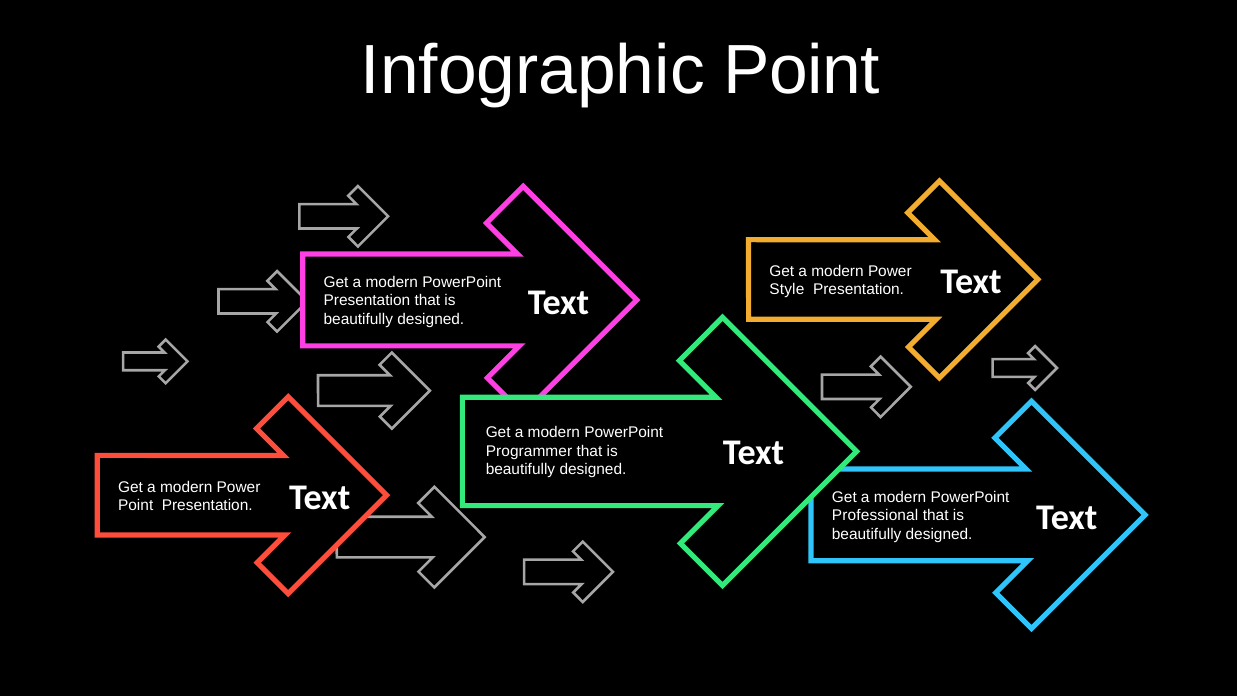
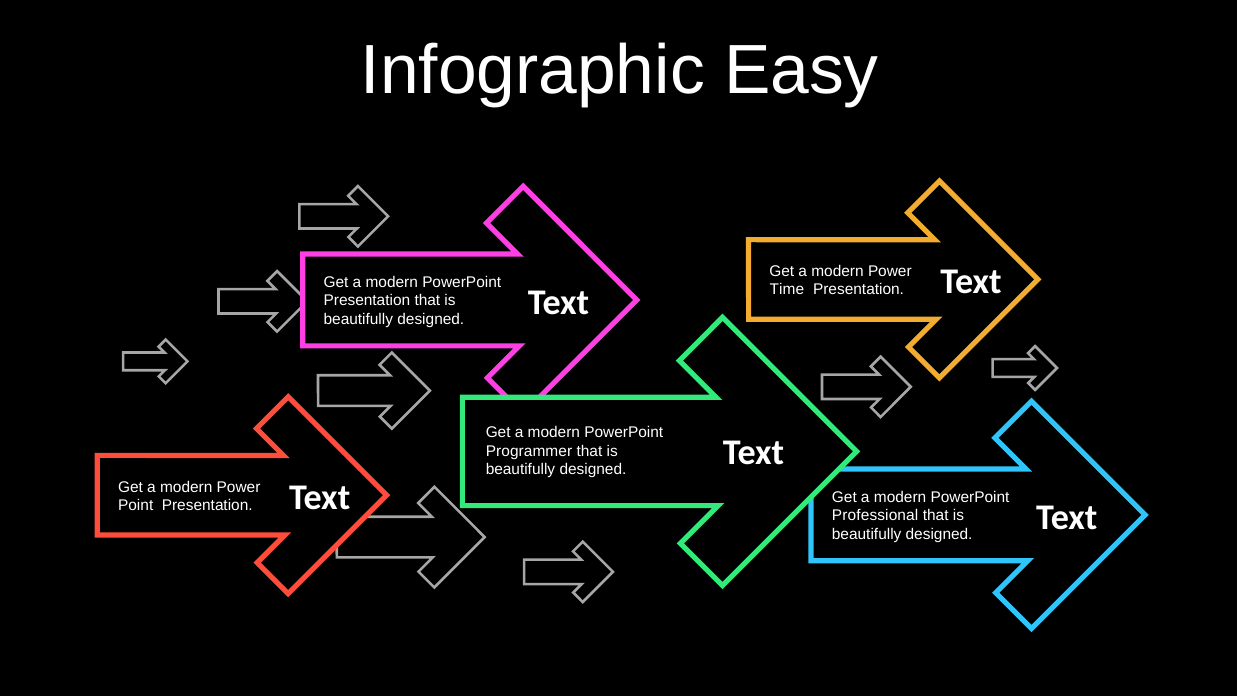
Infographic Point: Point -> Easy
Style: Style -> Time
